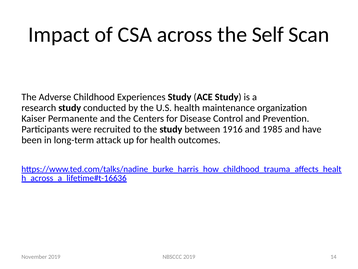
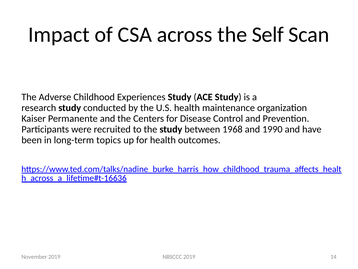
1916: 1916 -> 1968
1985: 1985 -> 1990
attack: attack -> topics
